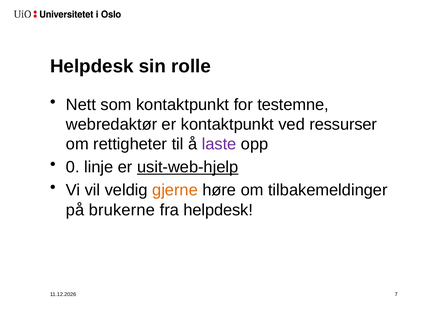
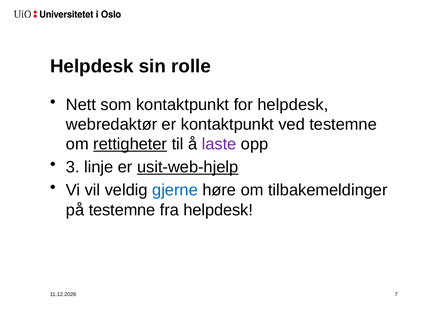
for testemne: testemne -> helpdesk
ved ressurser: ressurser -> testemne
rettigheter underline: none -> present
0: 0 -> 3
gjerne colour: orange -> blue
på brukerne: brukerne -> testemne
